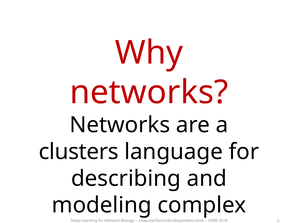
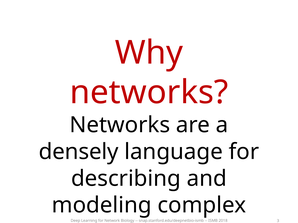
clusters: clusters -> densely
